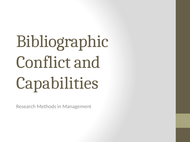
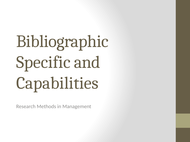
Conflict: Conflict -> Specific
